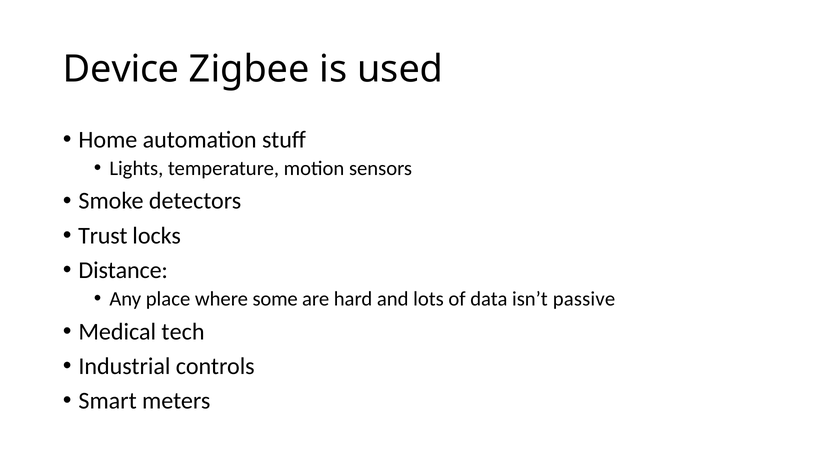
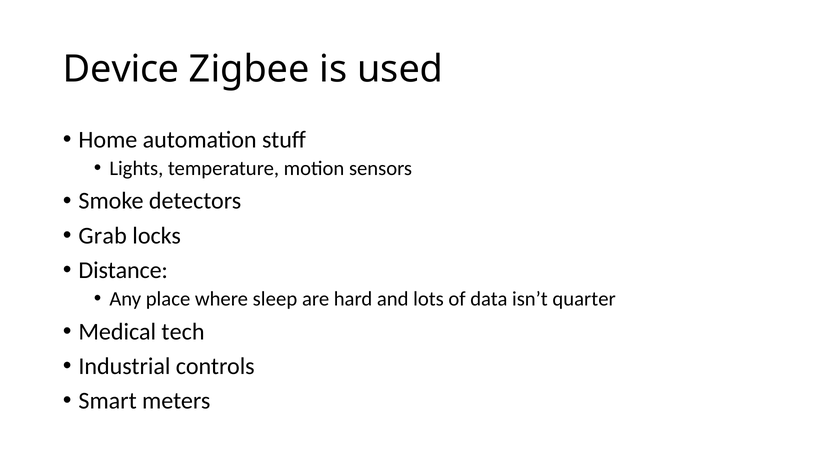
Trust: Trust -> Grab
some: some -> sleep
passive: passive -> quarter
